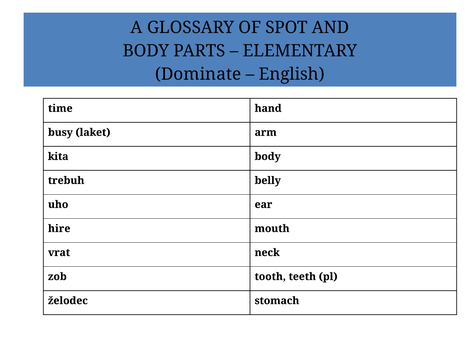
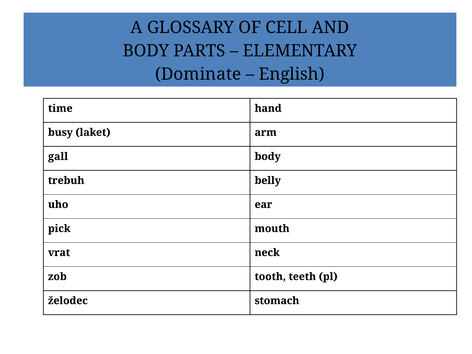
SPOT: SPOT -> CELL
kita: kita -> gall
hire: hire -> pick
